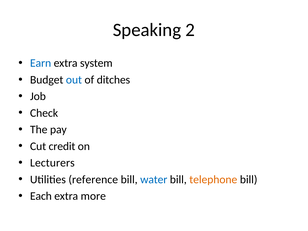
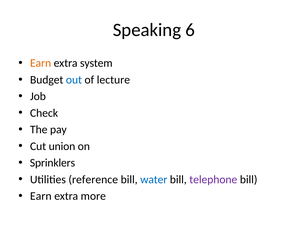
2: 2 -> 6
Earn at (41, 63) colour: blue -> orange
ditches: ditches -> lecture
credit: credit -> union
Lecturers: Lecturers -> Sprinklers
telephone colour: orange -> purple
Each at (41, 196): Each -> Earn
